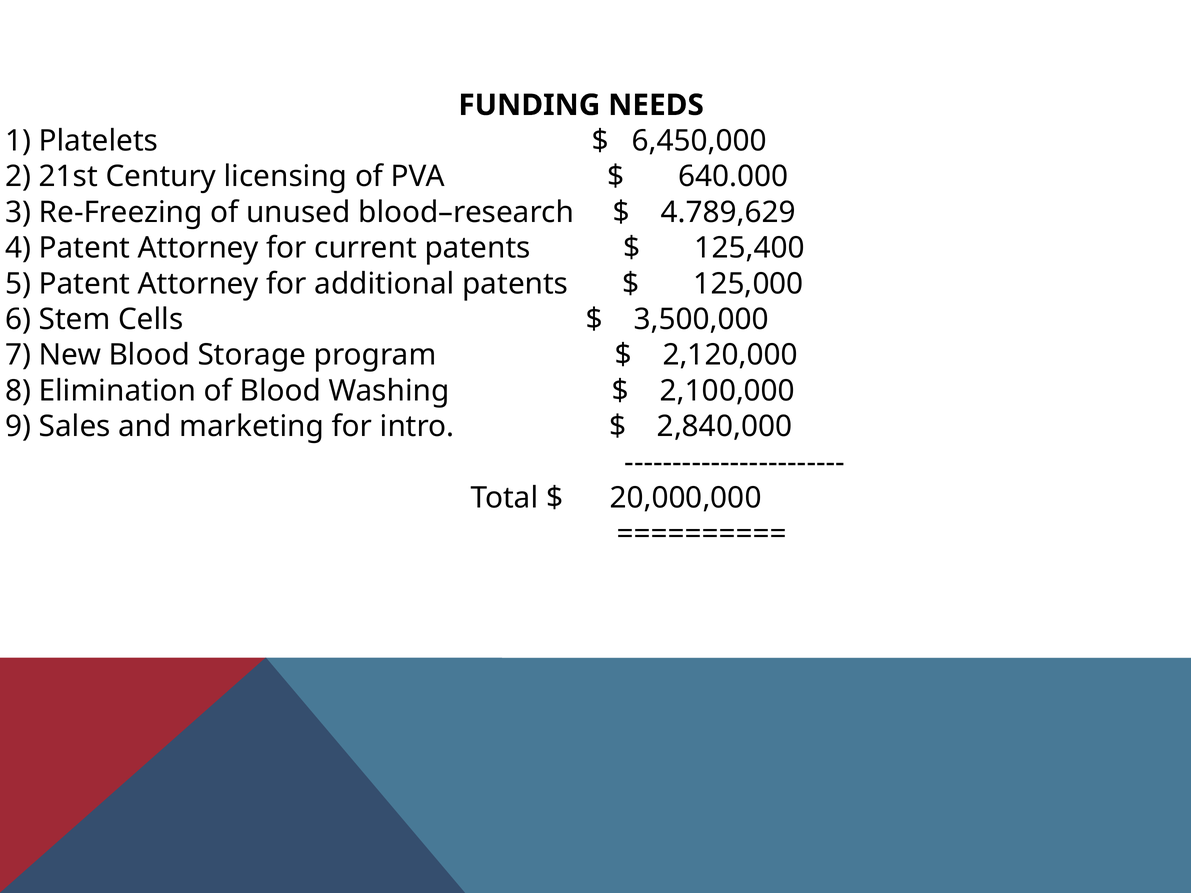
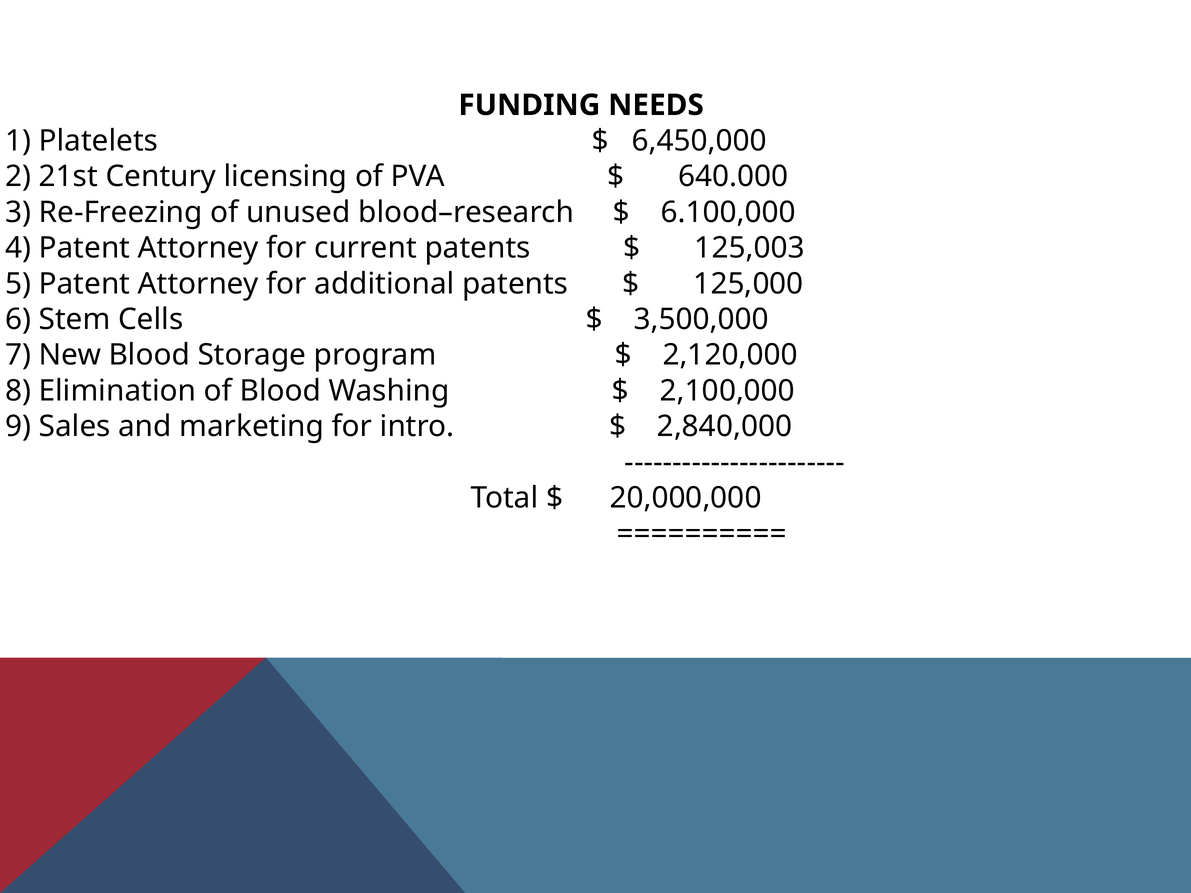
4.789,629: 4.789,629 -> 6.100,000
125,400: 125,400 -> 125,003
